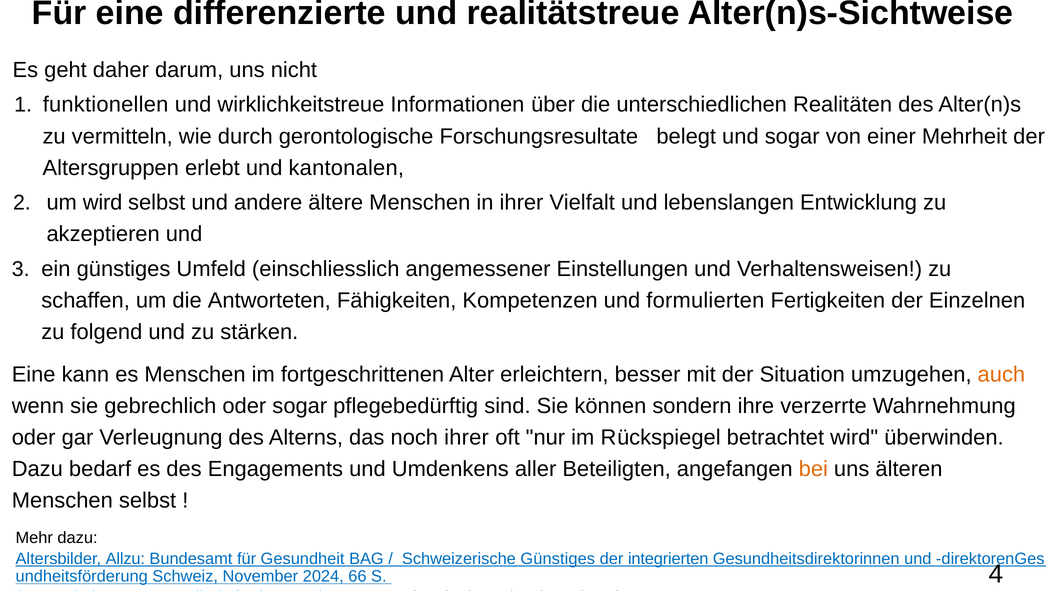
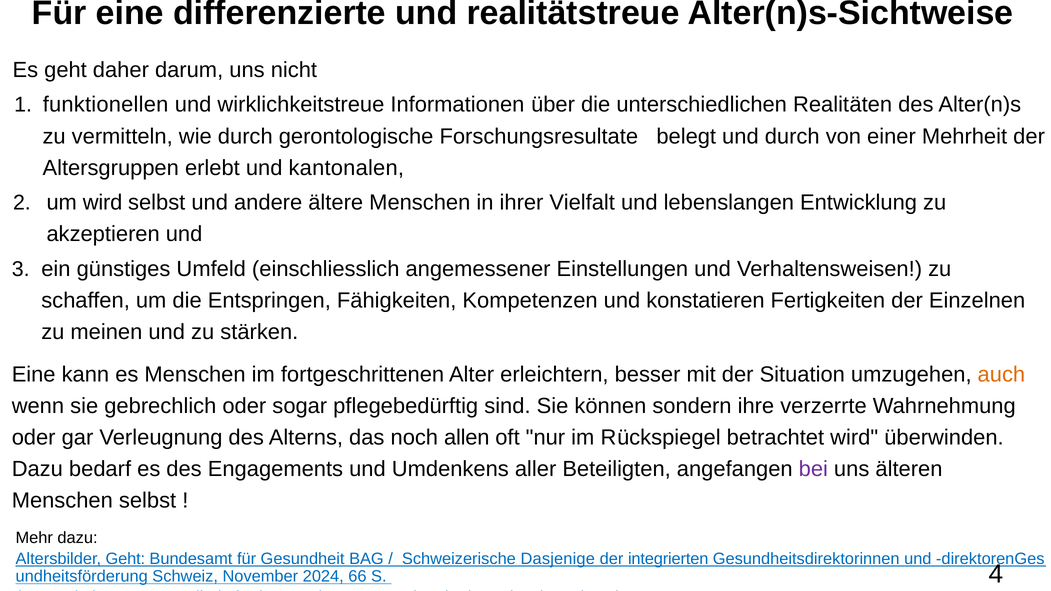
und sogar: sogar -> durch
Antworteten: Antworteten -> Entspringen
formulierten: formulierten -> konstatieren
folgend: folgend -> meinen
noch ihrer: ihrer -> allen
bei colour: orange -> purple
Altersbilder Allzu: Allzu -> Geht
Schweizerische Günstiges: Günstiges -> Dasjenige
